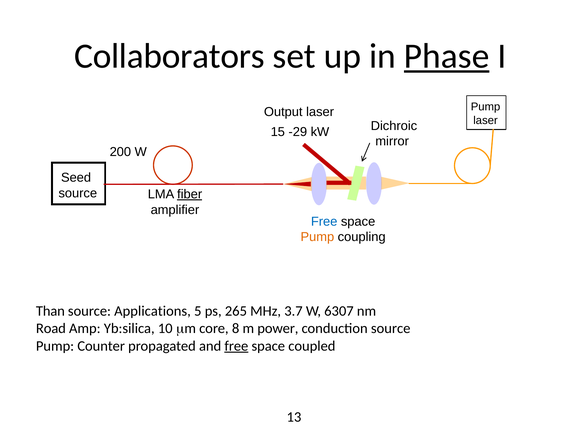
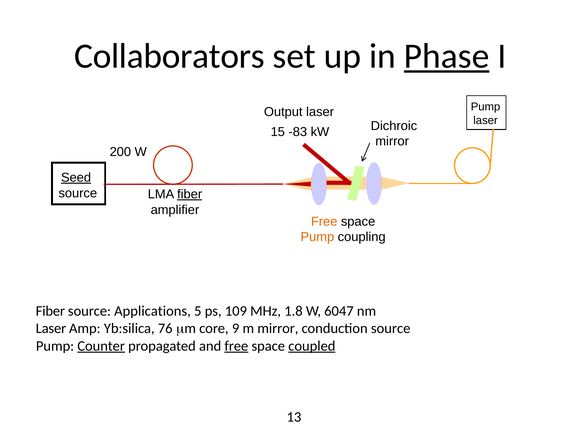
-29: -29 -> -83
Seed underline: none -> present
Free at (324, 221) colour: blue -> orange
Than at (50, 311): Than -> Fiber
265: 265 -> 109
3.7: 3.7 -> 1.8
6307: 6307 -> 6047
Road at (51, 328): Road -> Laser
10: 10 -> 76
8: 8 -> 9
m power: power -> mirror
Counter underline: none -> present
coupled underline: none -> present
